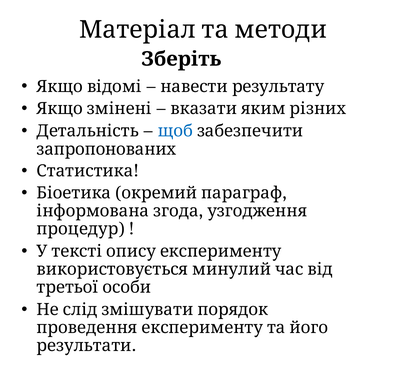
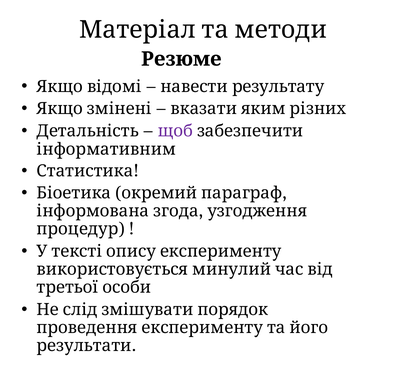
Зберіть: Зберіть -> Резюме
щоб colour: blue -> purple
запропонованих: запропонованих -> інформативним
